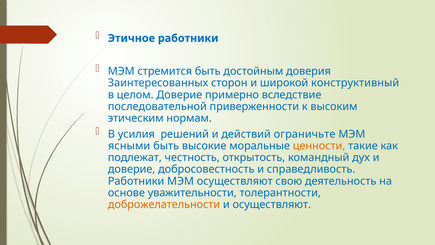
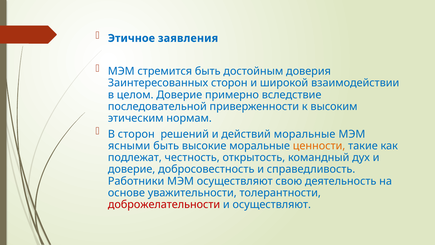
Этичное работники: работники -> заявления
конструктивный: конструктивный -> взаимодействии
В усилия: усилия -> сторон
действий ограничьте: ограничьте -> моральные
доброжелательности colour: orange -> red
